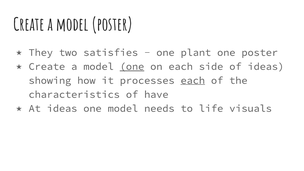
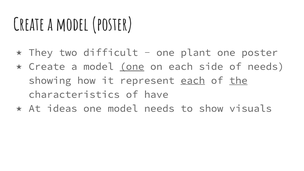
satisfies: satisfies -> difficult
of ideas: ideas -> needs
processes: processes -> represent
the underline: none -> present
life: life -> show
